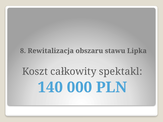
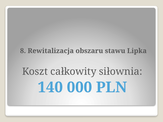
spektakl: spektakl -> siłownia
